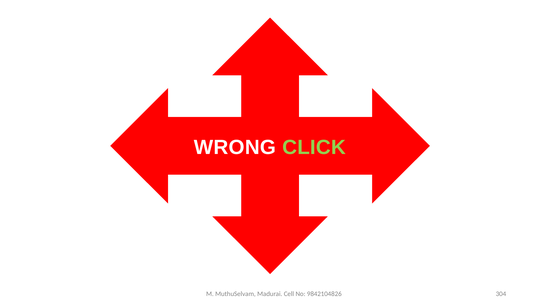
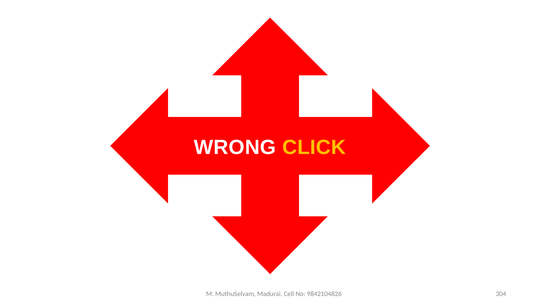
CLICK colour: light green -> yellow
